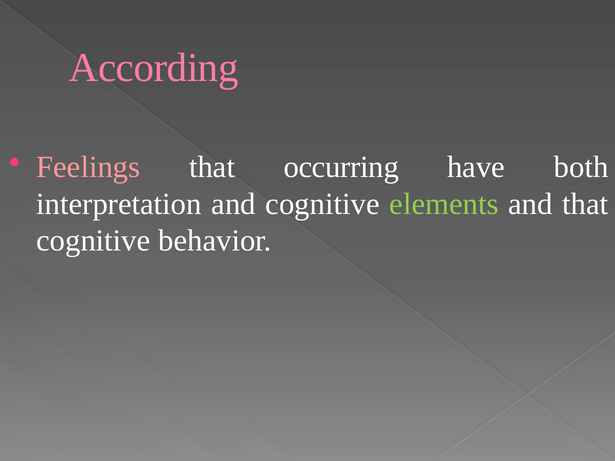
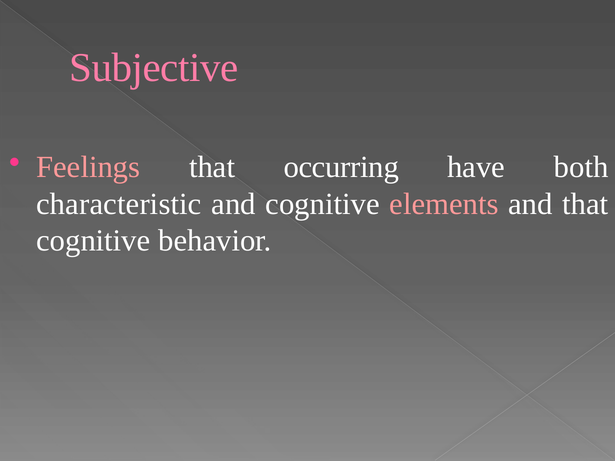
According: According -> Subjective
interpretation: interpretation -> characteristic
elements colour: light green -> pink
